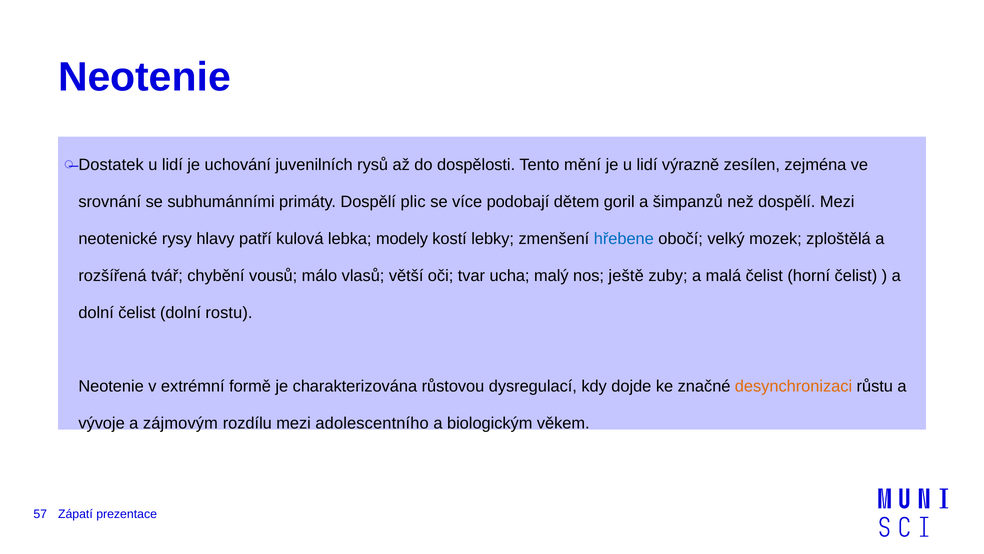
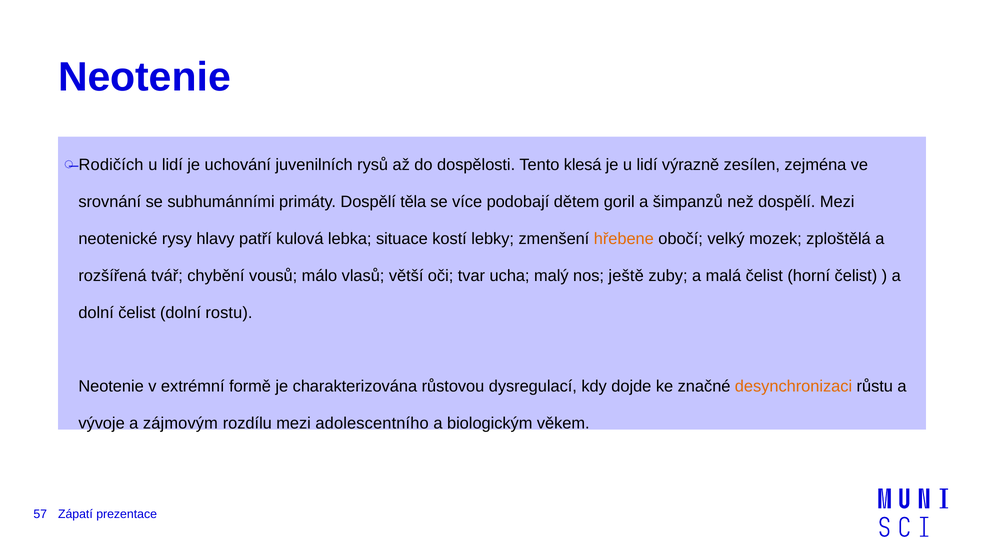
Dostatek: Dostatek -> Rodičích
mění: mění -> klesá
plic: plic -> těla
modely: modely -> situace
hřebene colour: blue -> orange
